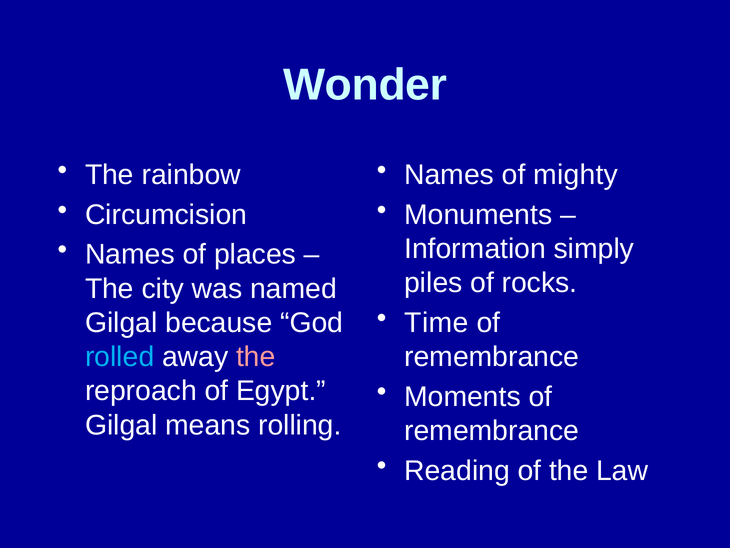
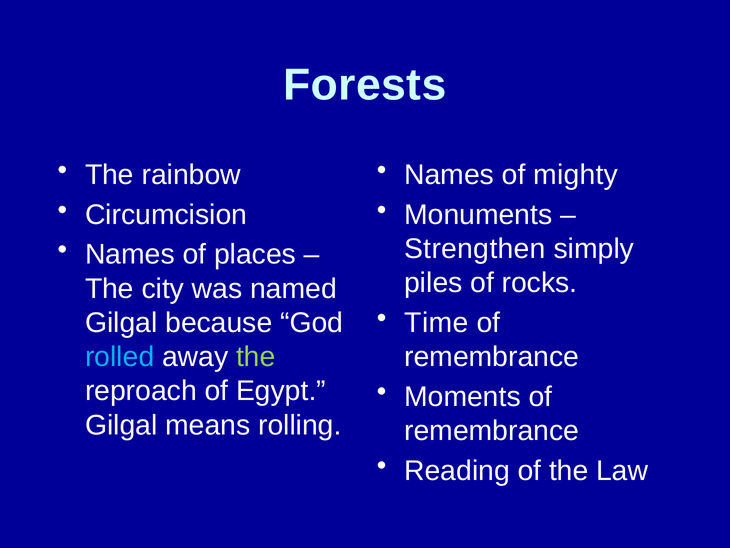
Wonder: Wonder -> Forests
Information: Information -> Strengthen
the at (256, 357) colour: pink -> light green
